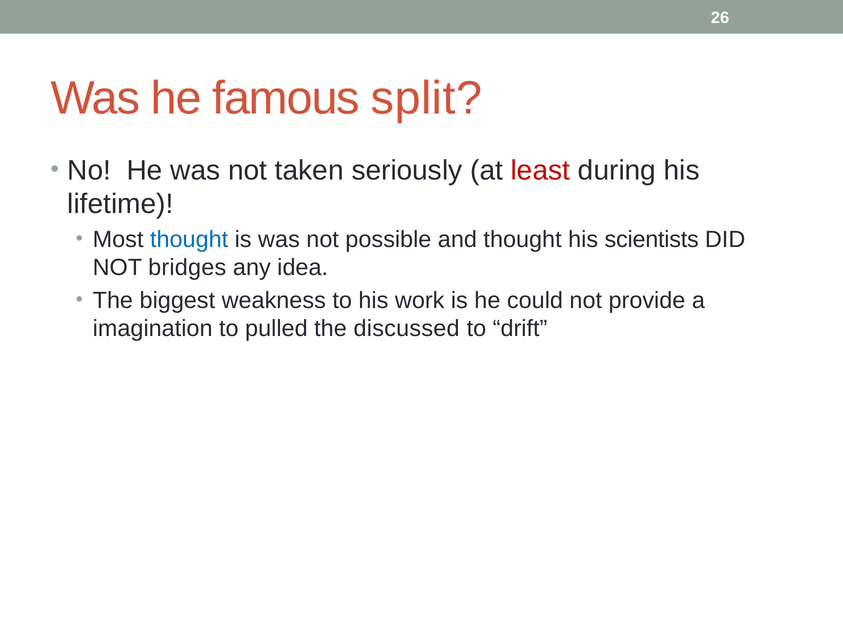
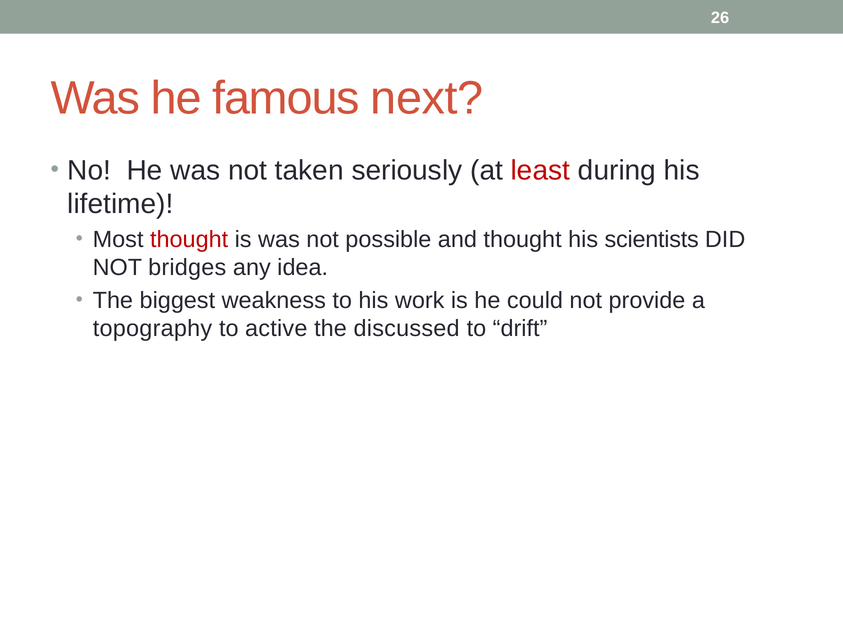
split: split -> next
thought at (189, 240) colour: blue -> red
imagination: imagination -> topography
pulled: pulled -> active
